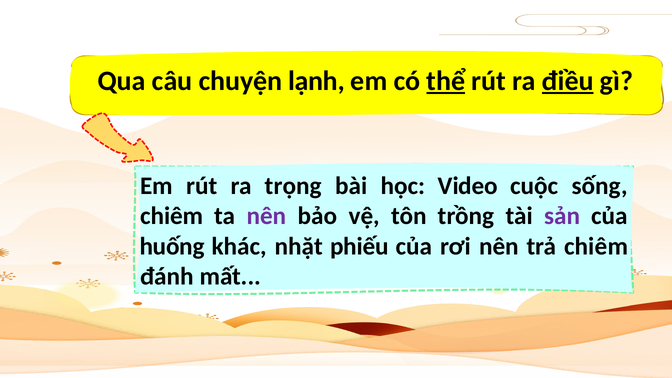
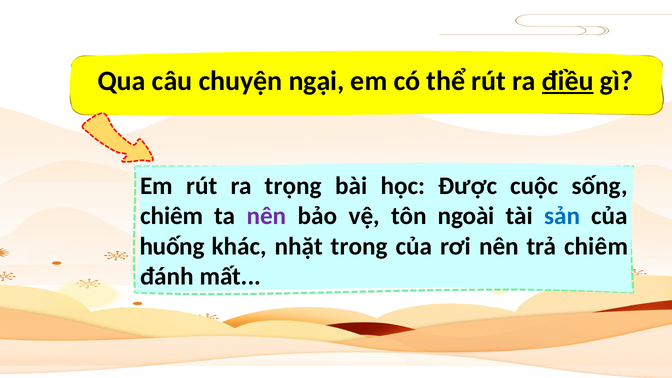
lạnh: lạnh -> ngại
thể underline: present -> none
Video: Video -> Được
trồng: trồng -> ngoài
sản colour: purple -> blue
phiếu: phiếu -> trong
